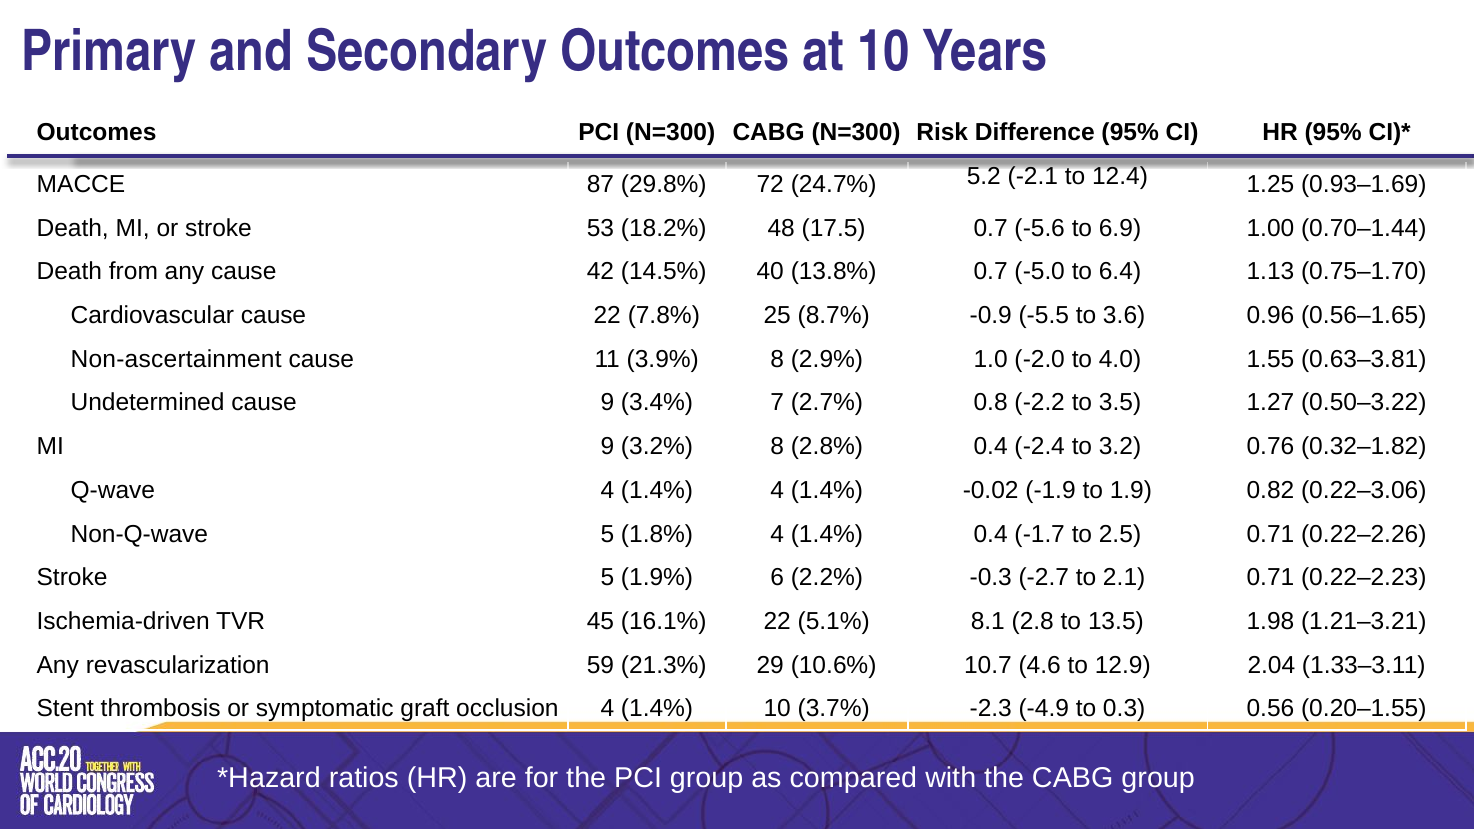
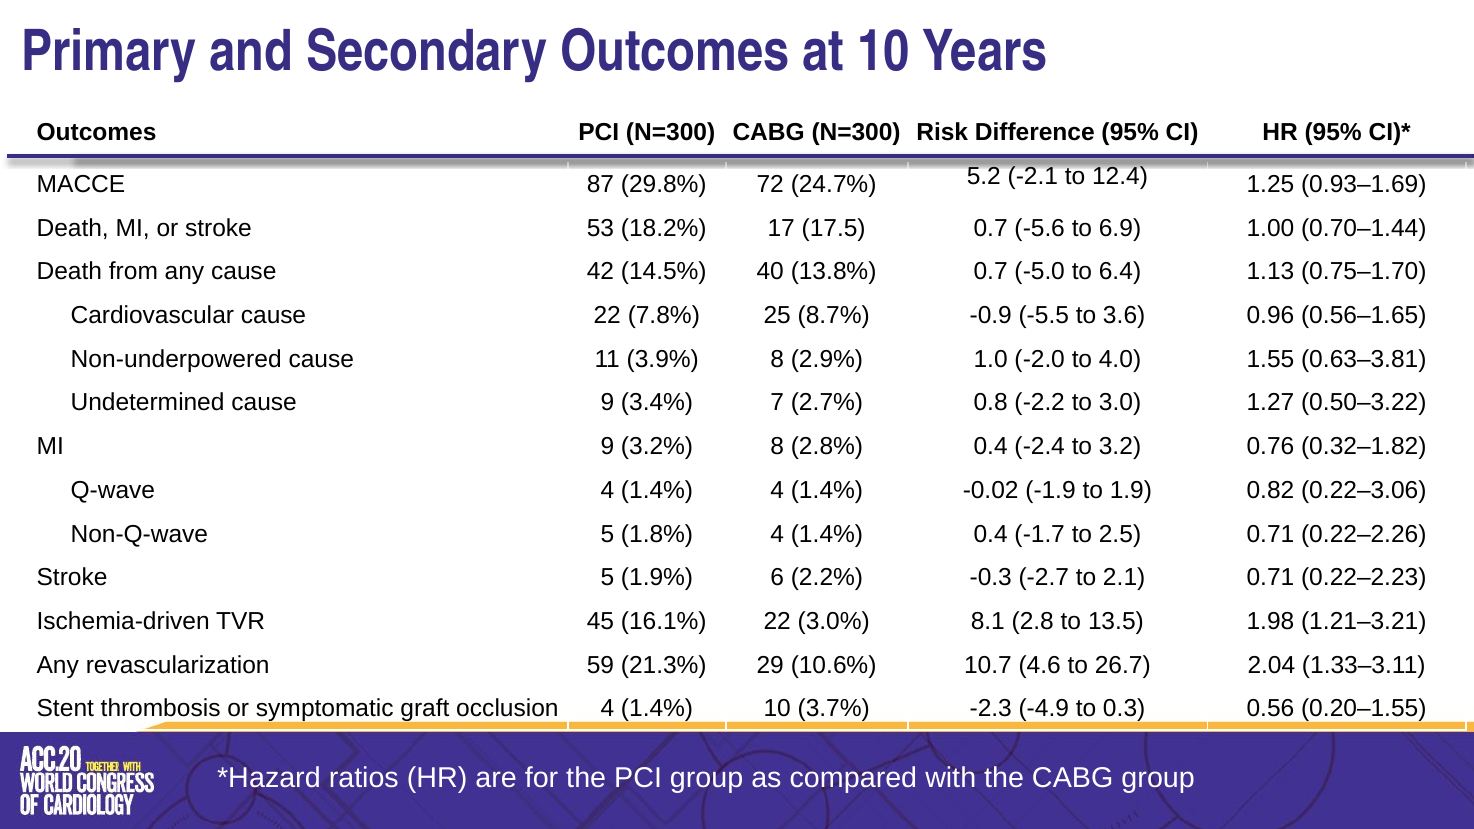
48: 48 -> 17
Non-ascertainment: Non-ascertainment -> Non-underpowered
3.5: 3.5 -> 3.0
5.1%: 5.1% -> 3.0%
12.9: 12.9 -> 26.7
